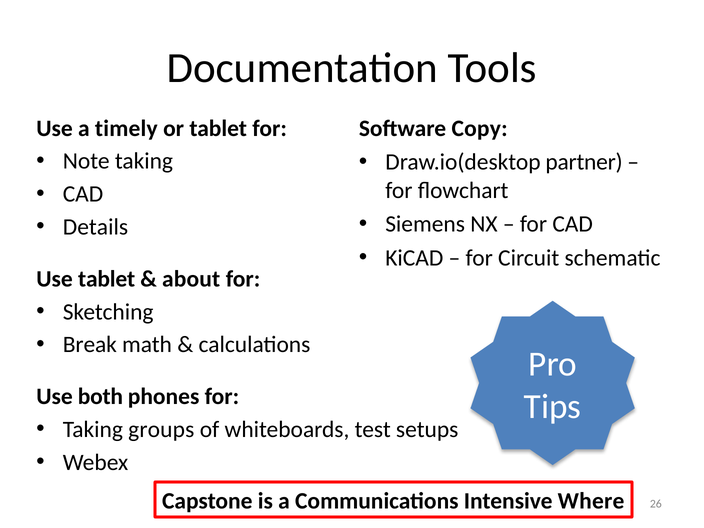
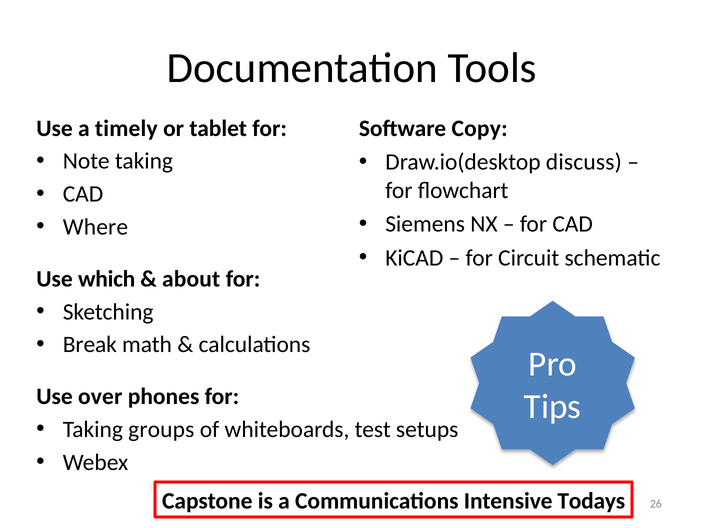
partner: partner -> discuss
Details: Details -> Where
Use tablet: tablet -> which
both: both -> over
Where: Where -> Todays
